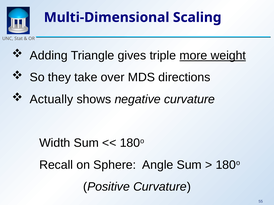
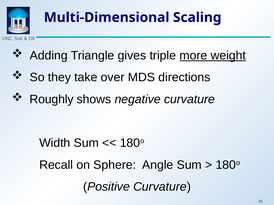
Actually: Actually -> Roughly
